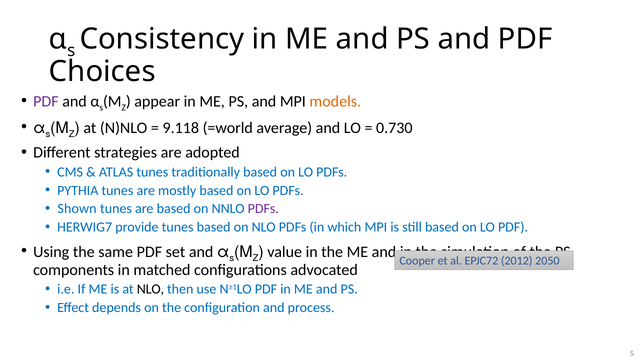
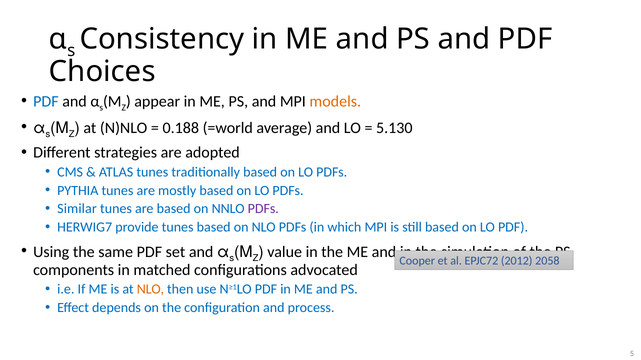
PDF at (46, 102) colour: purple -> blue
9.118: 9.118 -> 0.188
0.730: 0.730 -> 5.130
Shown: Shown -> Similar
2050: 2050 -> 2058
NLO at (150, 290) colour: black -> orange
